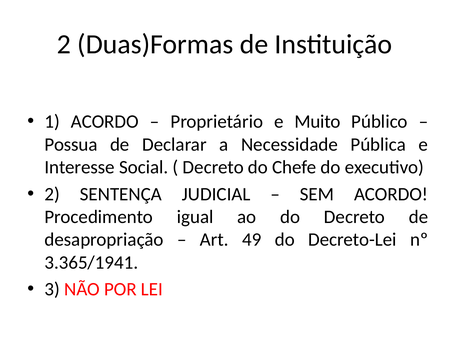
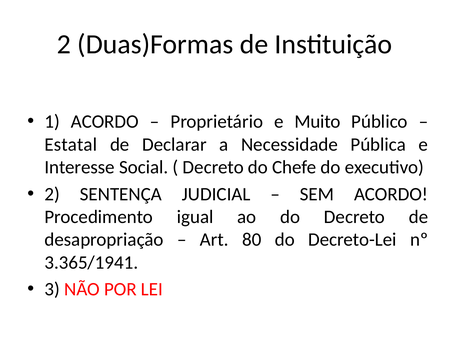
Possua: Possua -> Estatal
49: 49 -> 80
